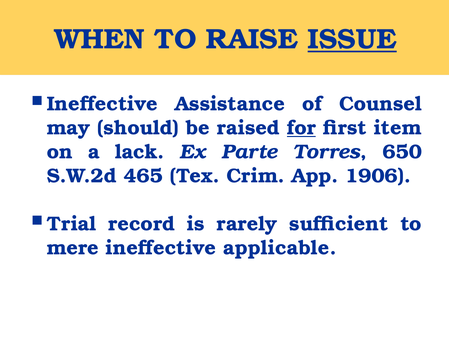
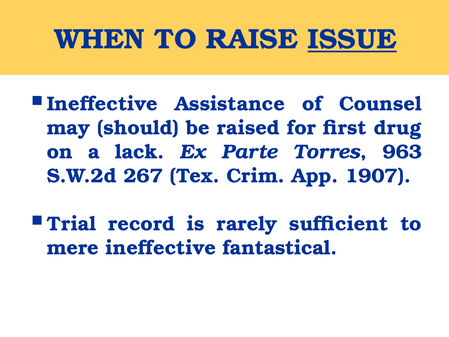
for underline: present -> none
item: item -> drug
650: 650 -> 963
465: 465 -> 267
1906: 1906 -> 1907
applicable: applicable -> fantastical
